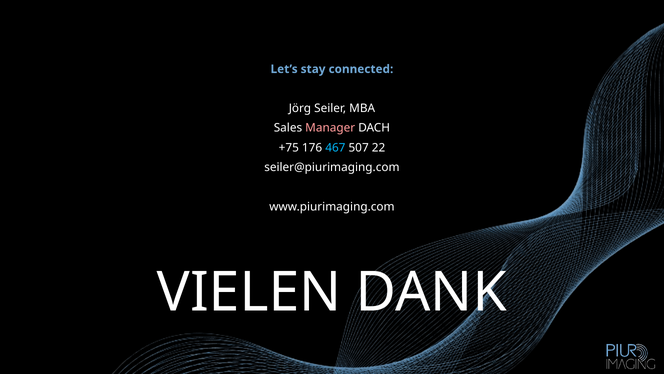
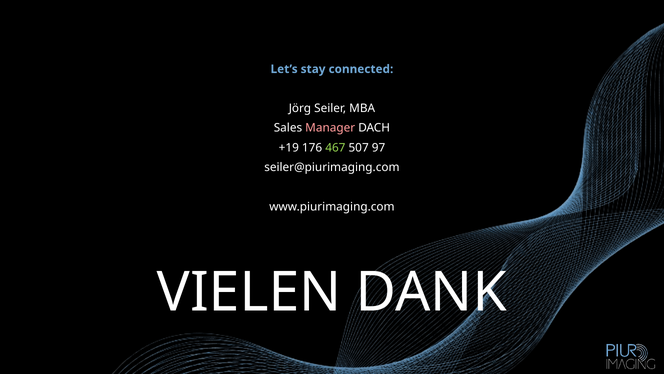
+75: +75 -> +19
467 colour: light blue -> light green
22: 22 -> 97
